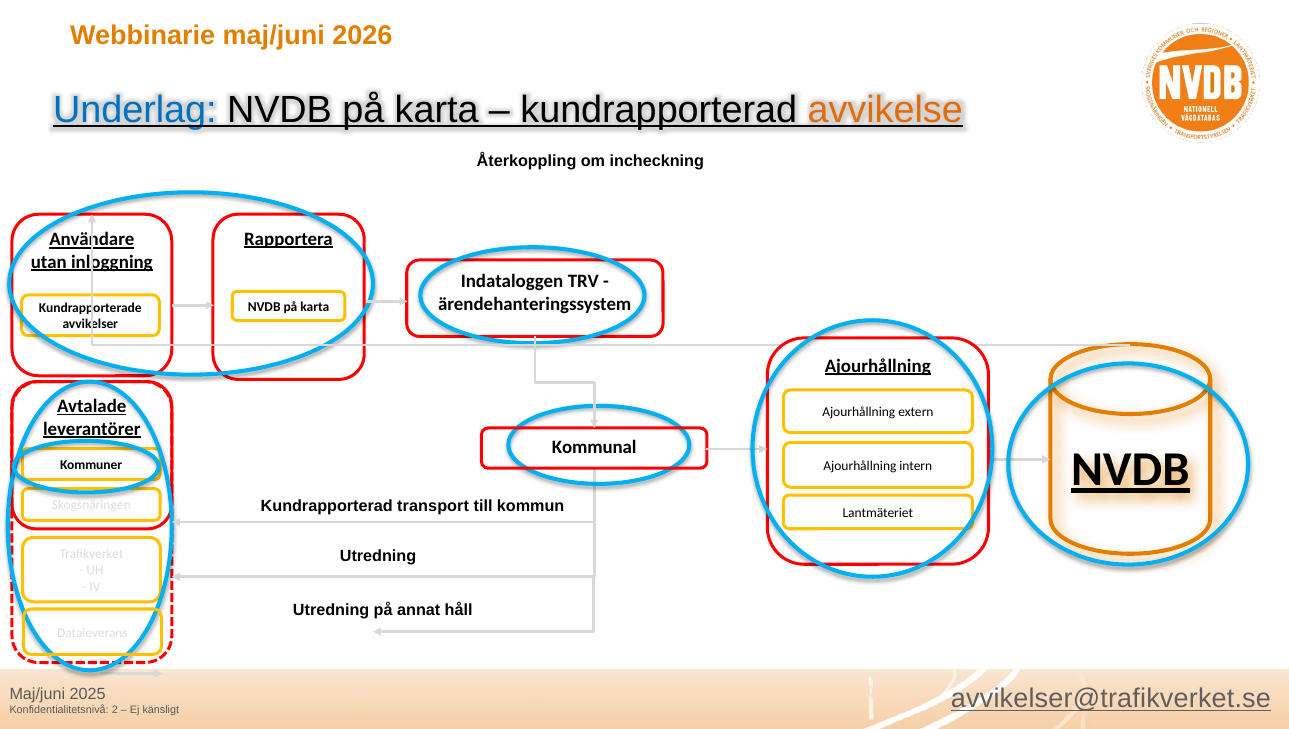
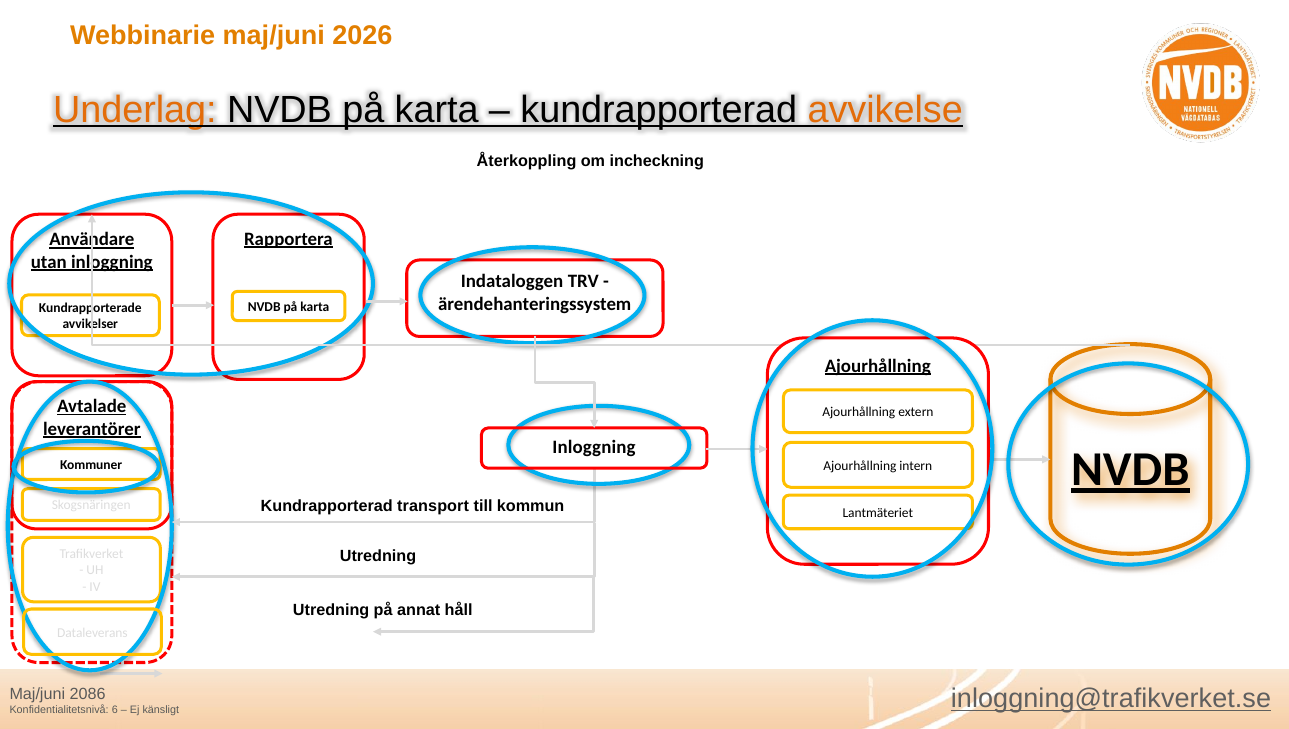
Underlag colour: blue -> orange
Kommunal at (594, 447): Kommunal -> Inloggning
avvikelser@trafikverket.se: avvikelser@trafikverket.se -> inloggning@trafikverket.se
2025: 2025 -> 2086
2: 2 -> 6
